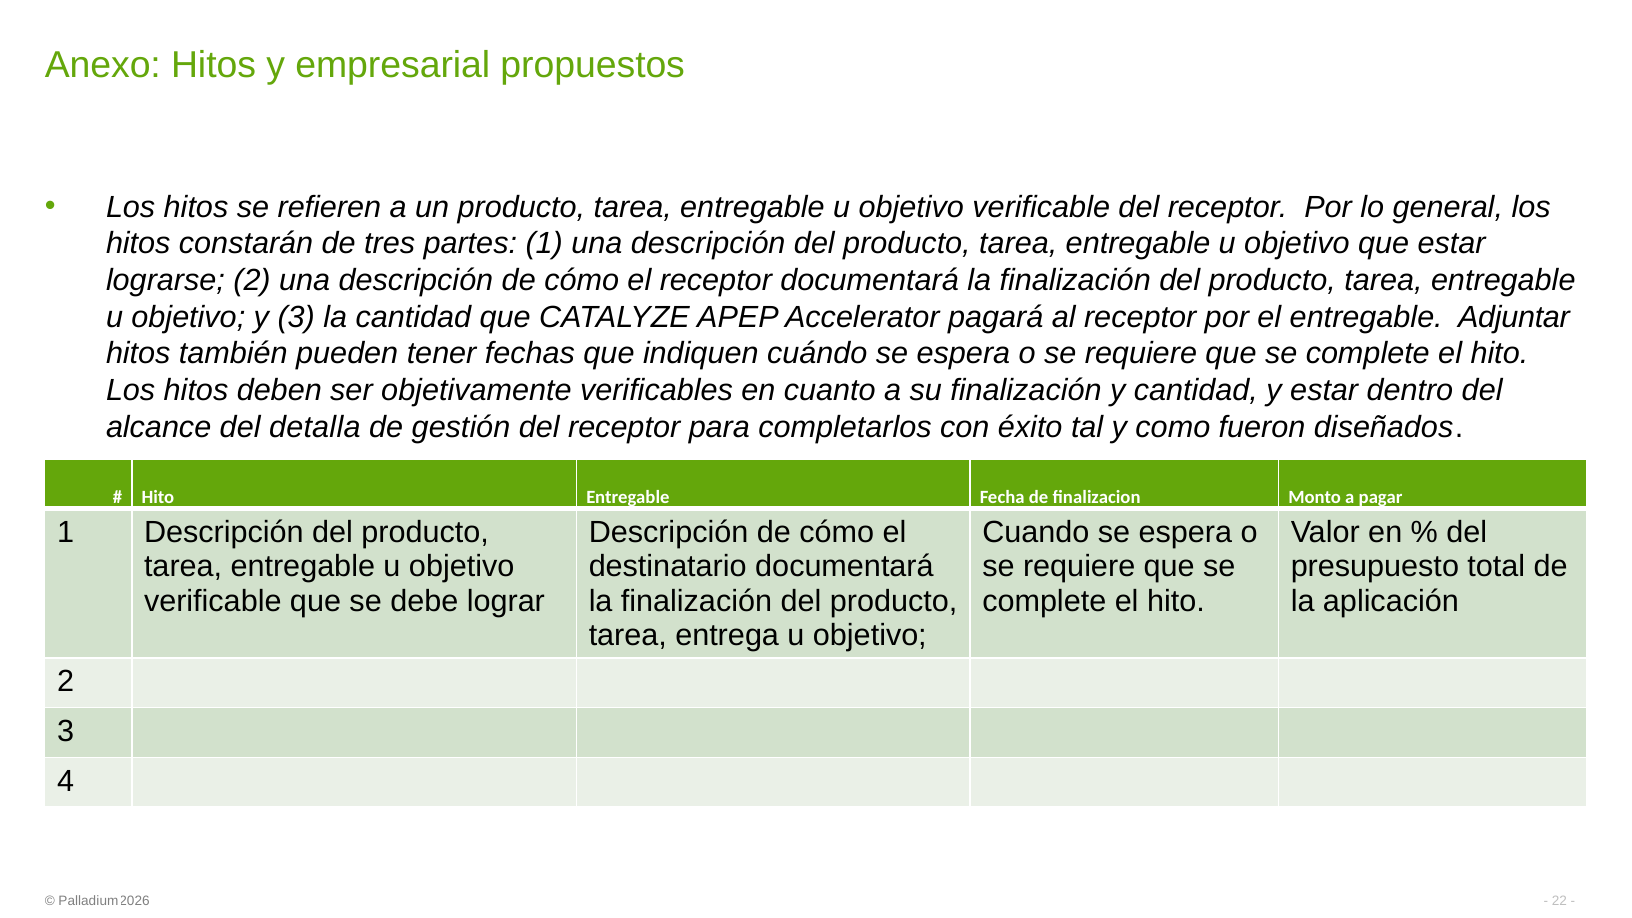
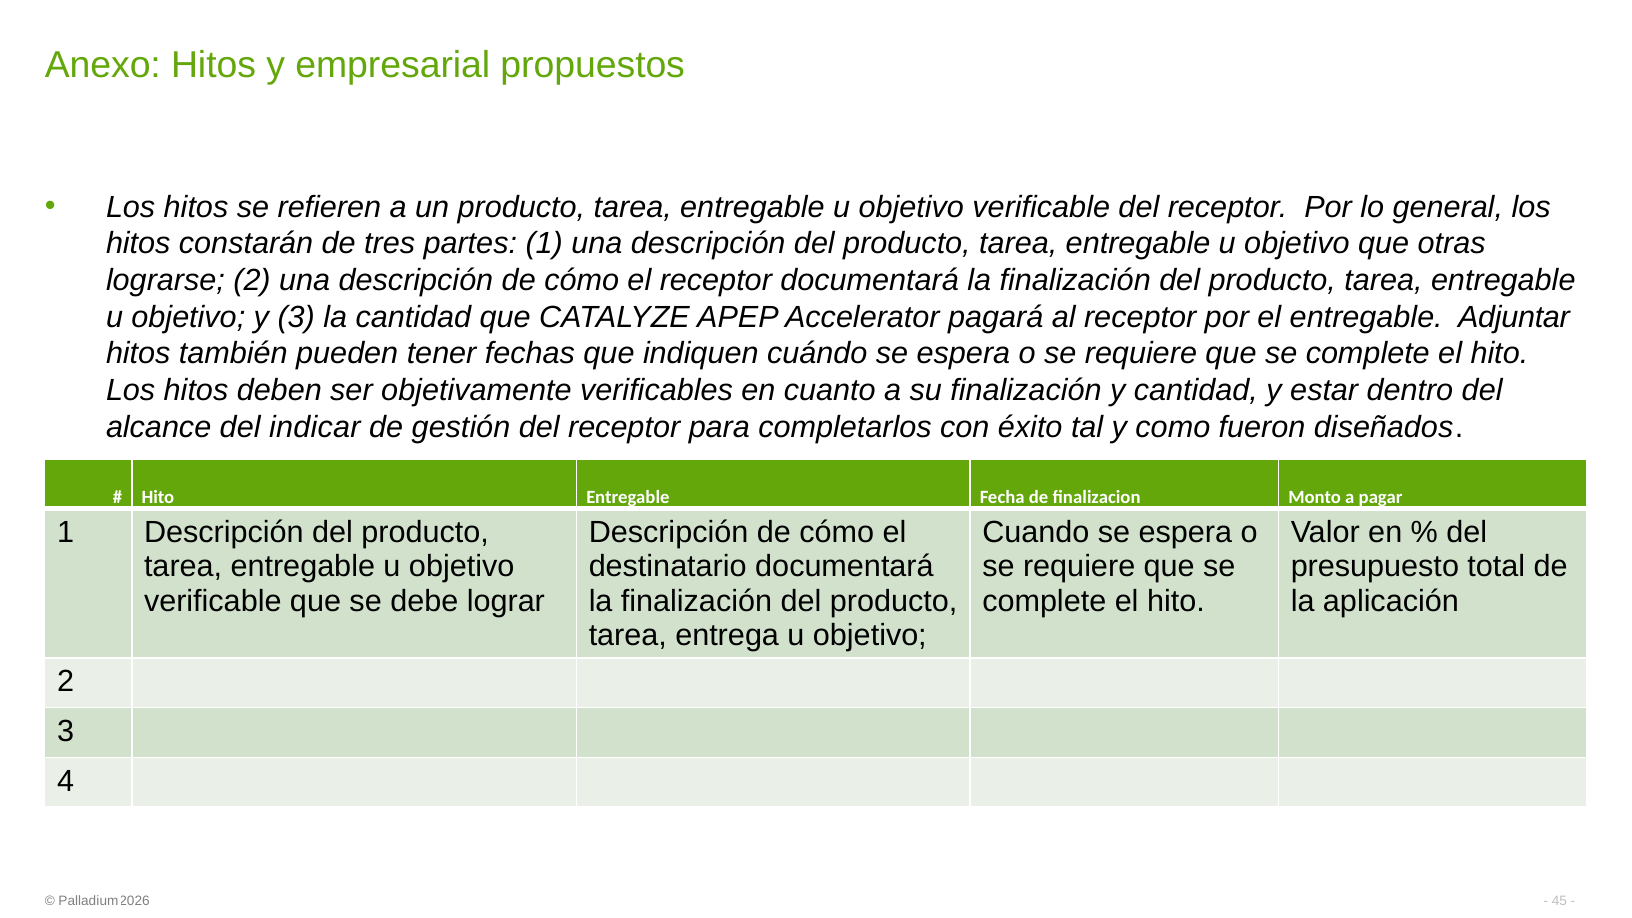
que estar: estar -> otras
detalla: detalla -> indicar
22: 22 -> 45
